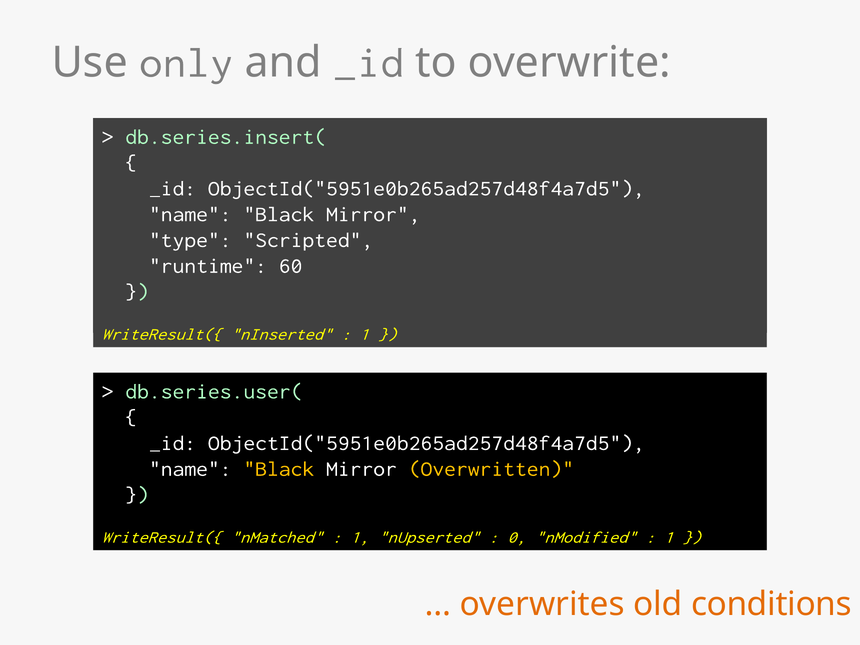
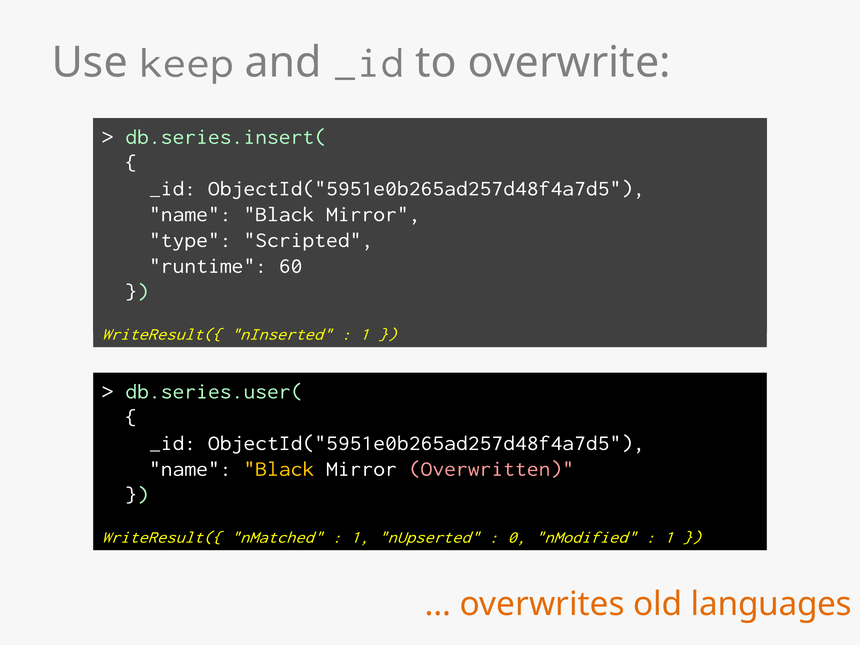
only: only -> keep
Overwritten colour: yellow -> pink
conditions: conditions -> languages
